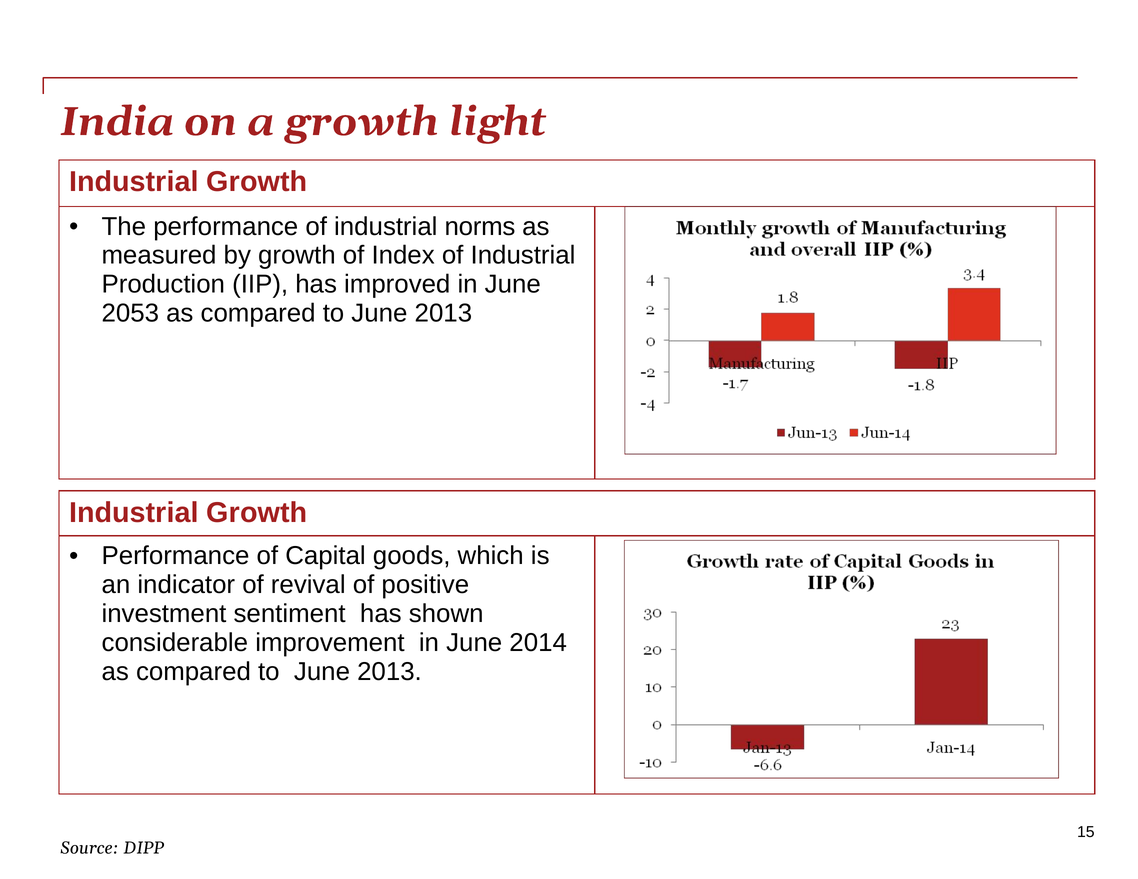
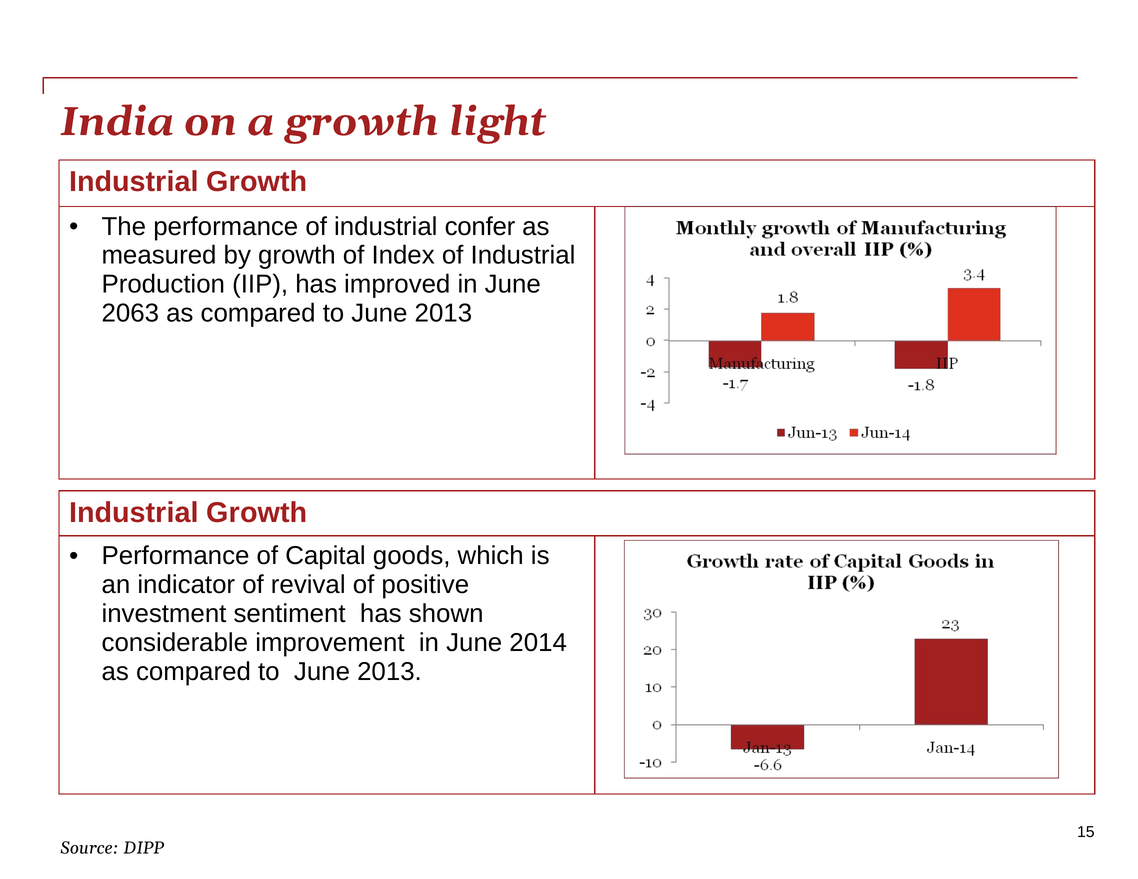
norms: norms -> confer
2053: 2053 -> 2063
